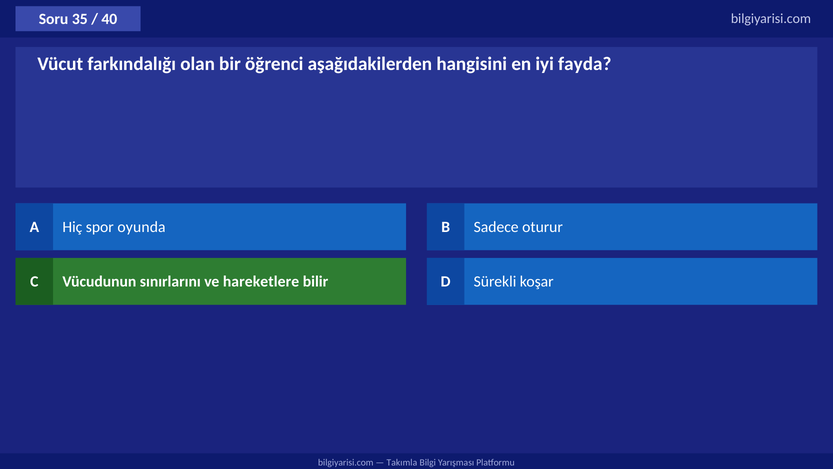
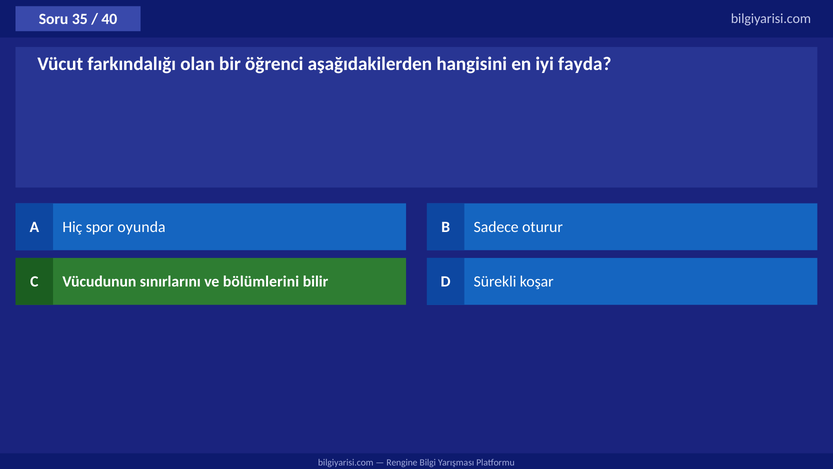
hareketlere: hareketlere -> bölümlerini
Takımla: Takımla -> Rengine
